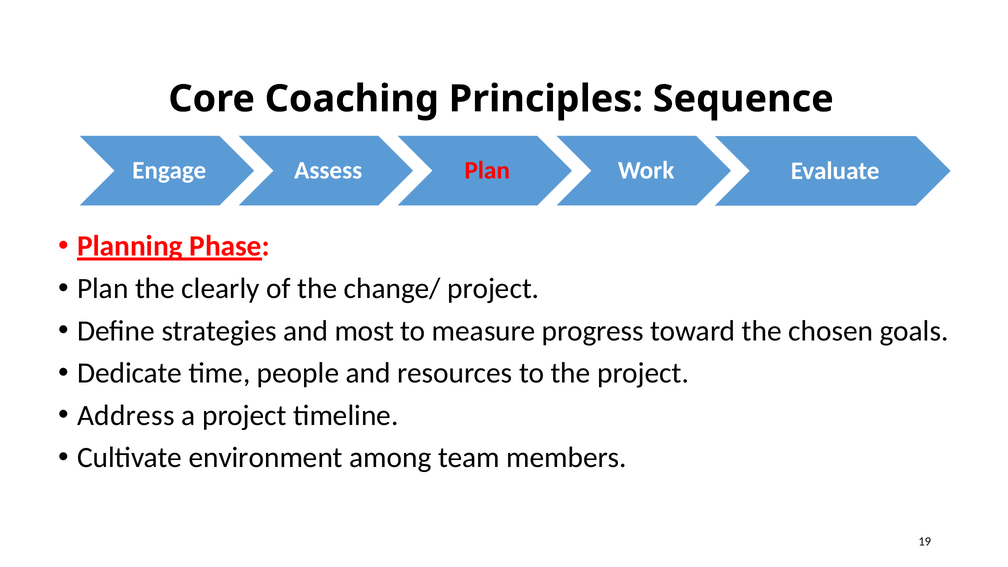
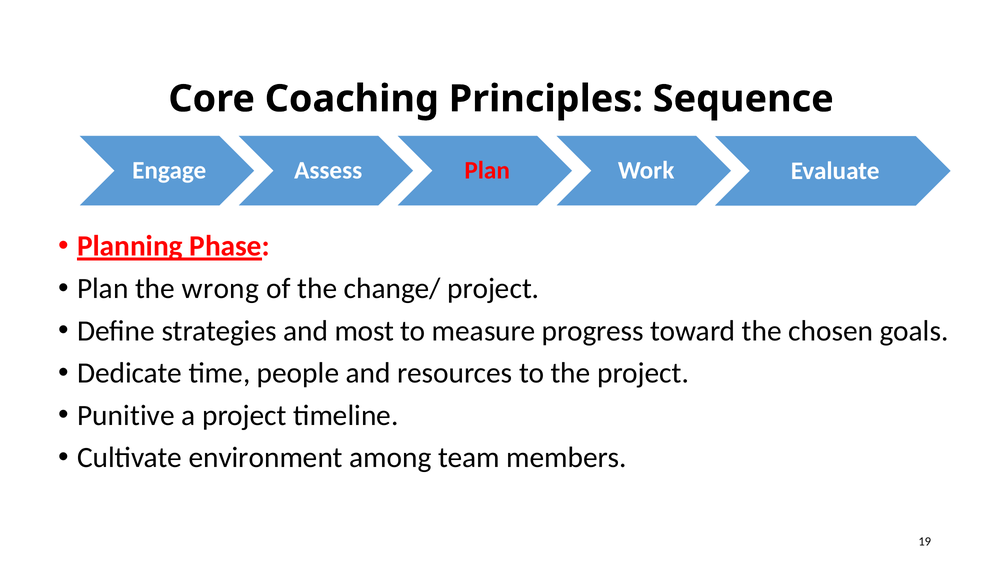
clearly: clearly -> wrong
Address: Address -> Punitive
